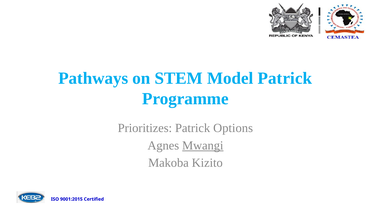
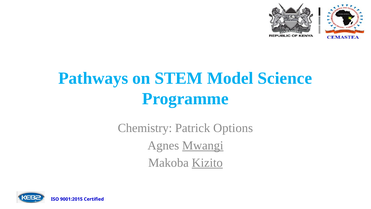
Model Patrick: Patrick -> Science
Prioritizes: Prioritizes -> Chemistry
Kizito underline: none -> present
